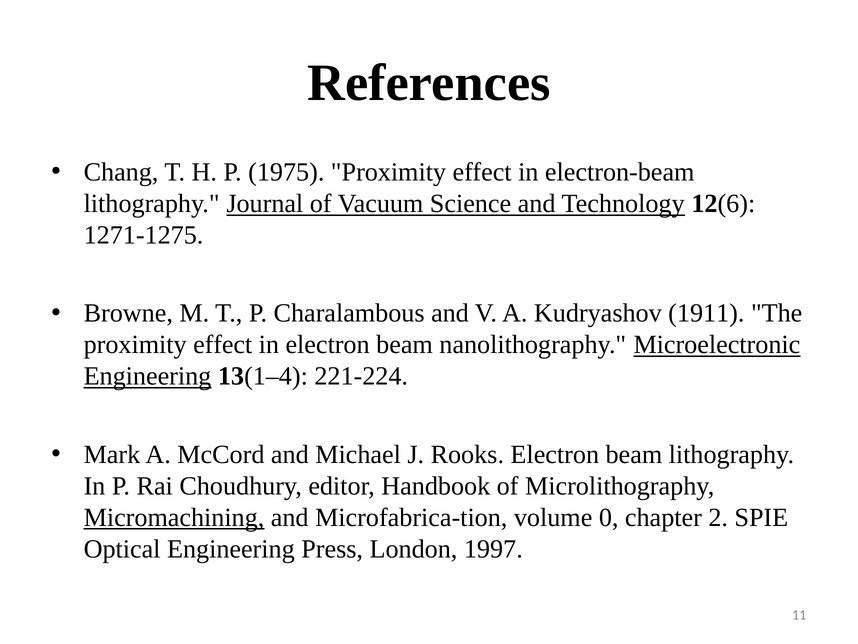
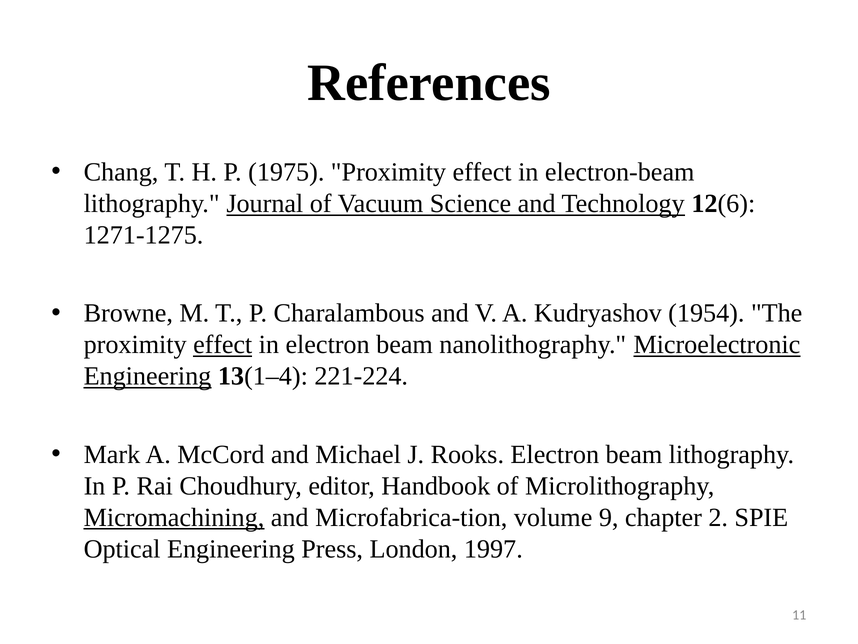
1911: 1911 -> 1954
effect at (223, 345) underline: none -> present
0: 0 -> 9
